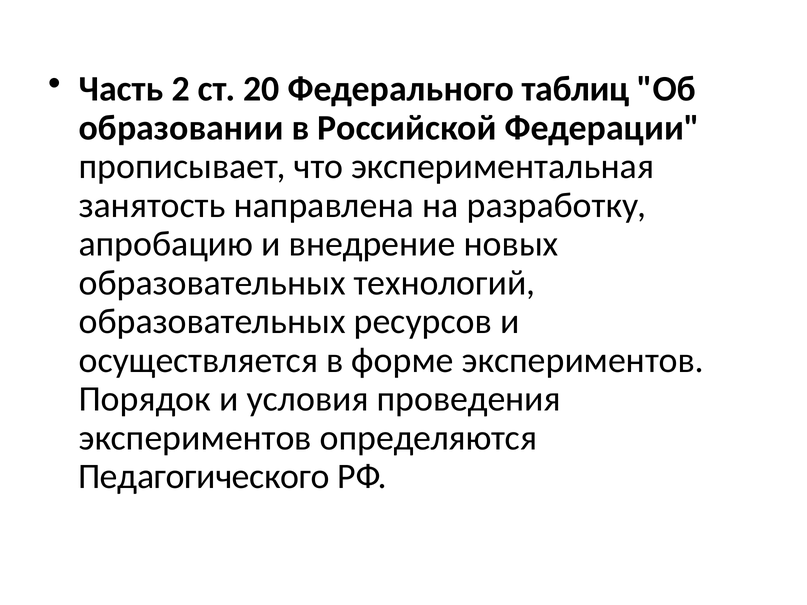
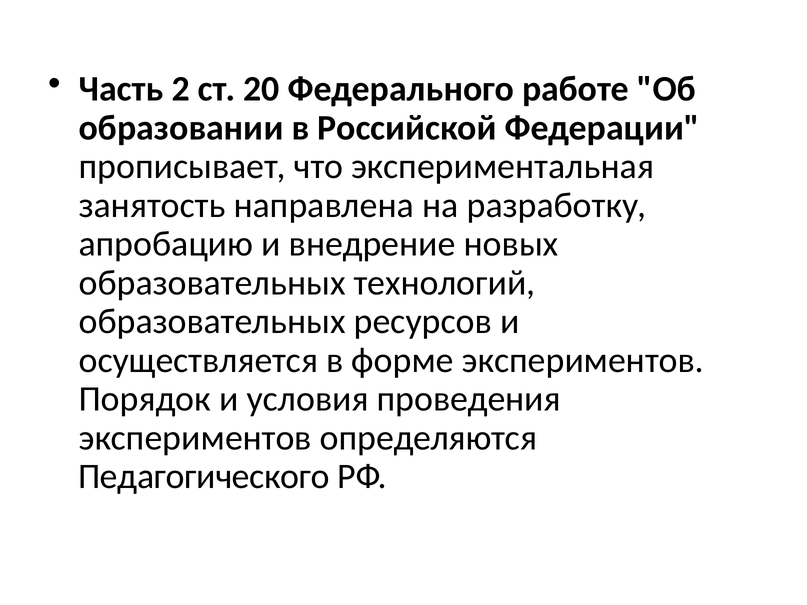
таблиц: таблиц -> работе
